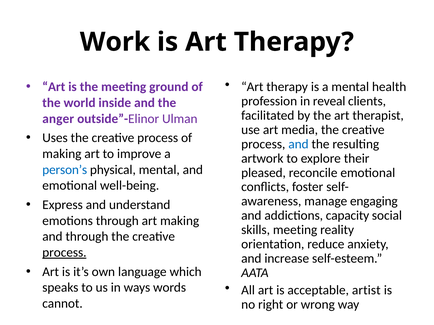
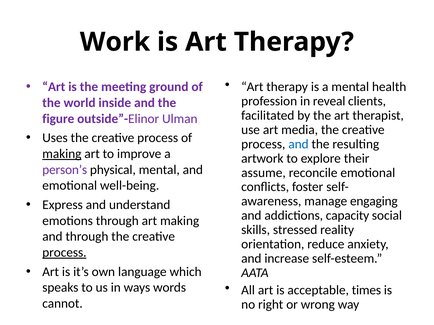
anger: anger -> figure
making at (62, 154) underline: none -> present
person’s colour: blue -> purple
pleased: pleased -> assume
skills meeting: meeting -> stressed
artist: artist -> times
